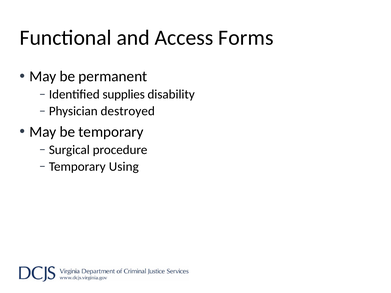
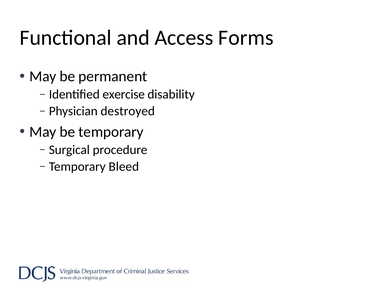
supplies: supplies -> exercise
Using: Using -> Bleed
